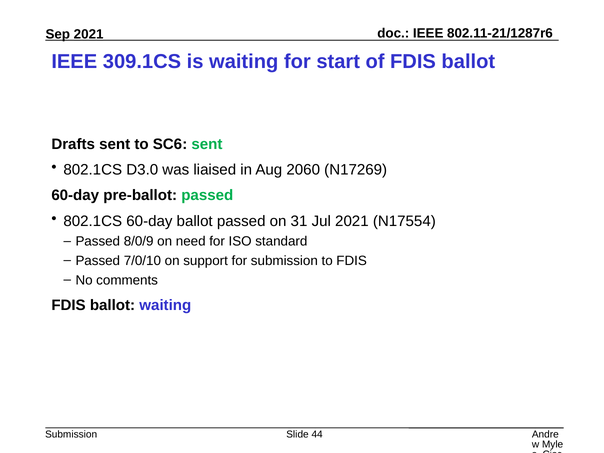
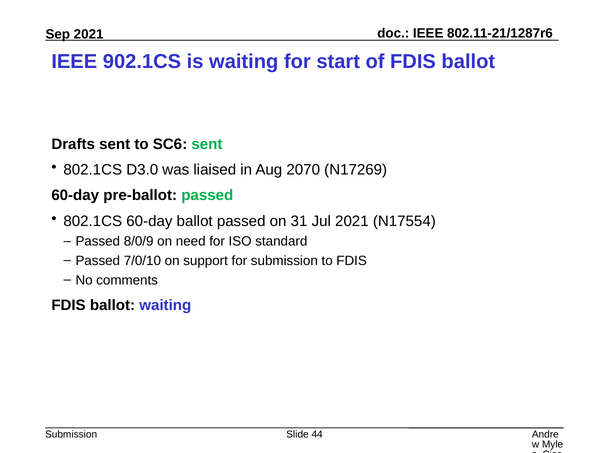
309.1CS: 309.1CS -> 902.1CS
2060: 2060 -> 2070
